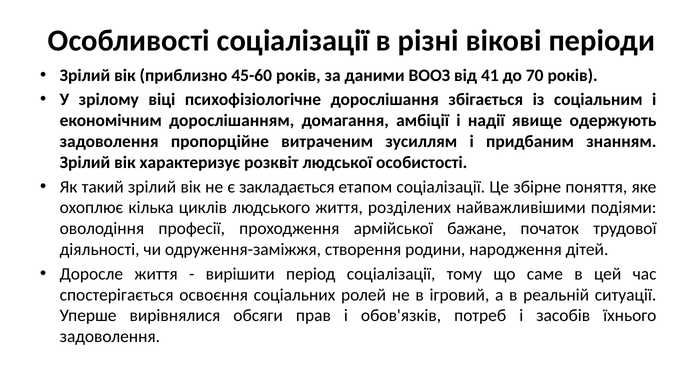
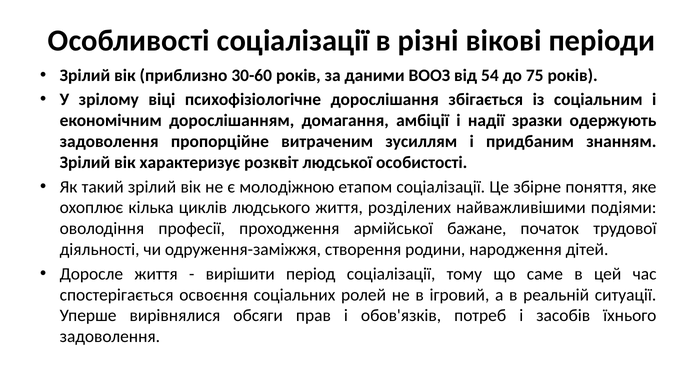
45-60: 45-60 -> 30-60
41: 41 -> 54
70: 70 -> 75
явище: явище -> зразки
закладається: закладається -> молодіжною
